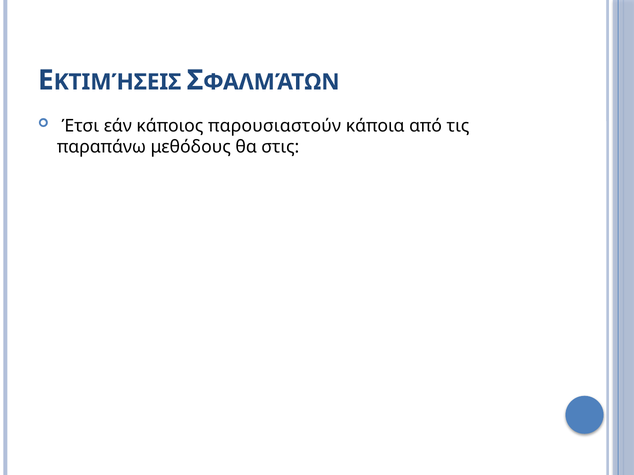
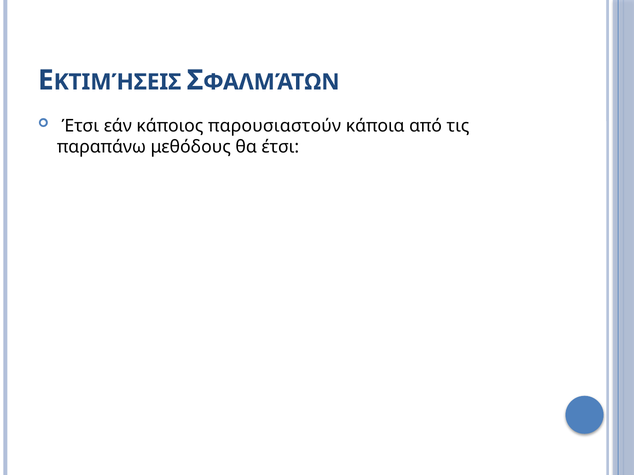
θα στις: στις -> έτσι
